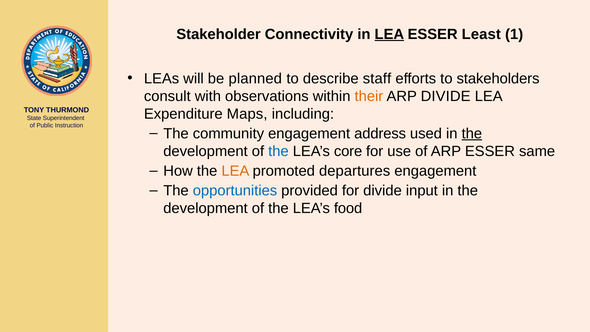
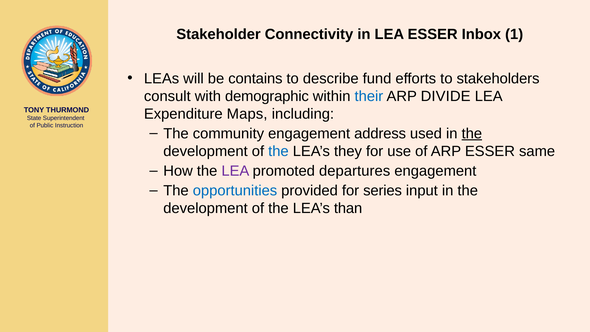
LEA at (389, 34) underline: present -> none
Least: Least -> Inbox
planned: planned -> contains
staff: staff -> fund
observations: observations -> demographic
their colour: orange -> blue
core: core -> they
LEA at (235, 171) colour: orange -> purple
for divide: divide -> series
food: food -> than
